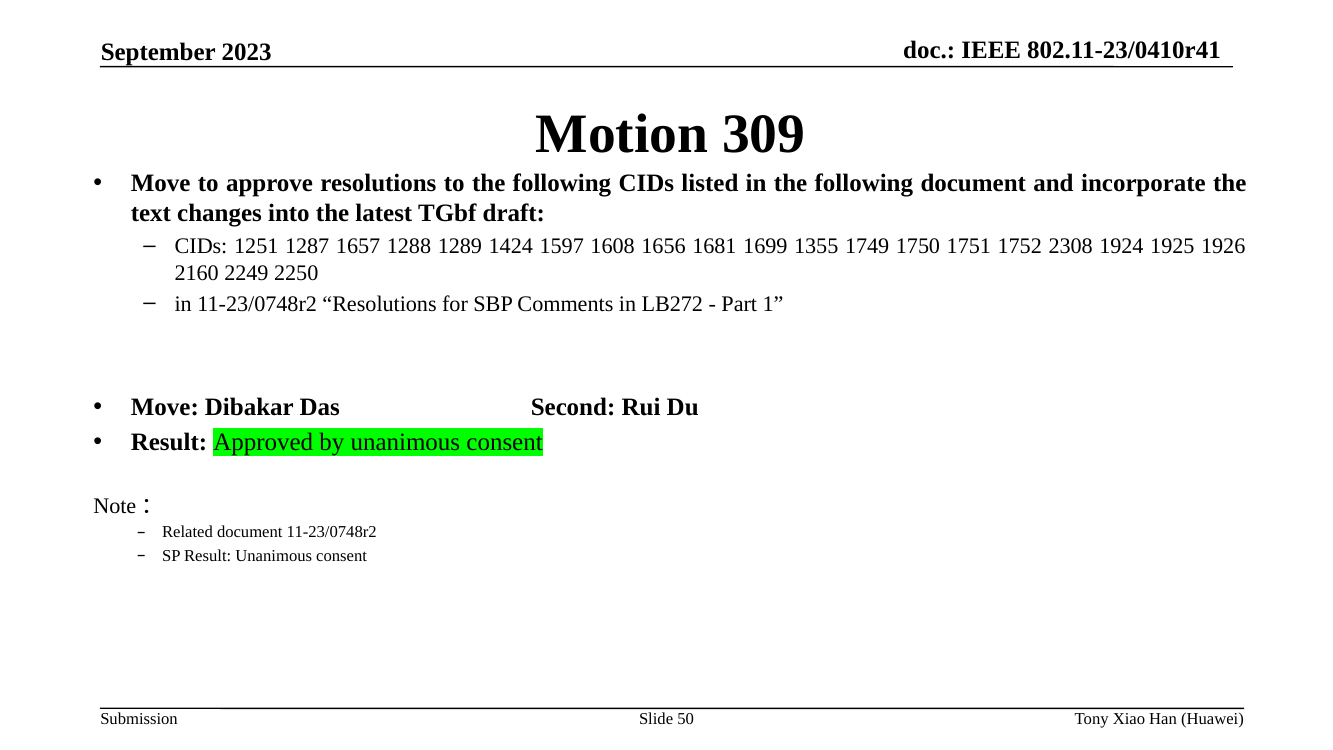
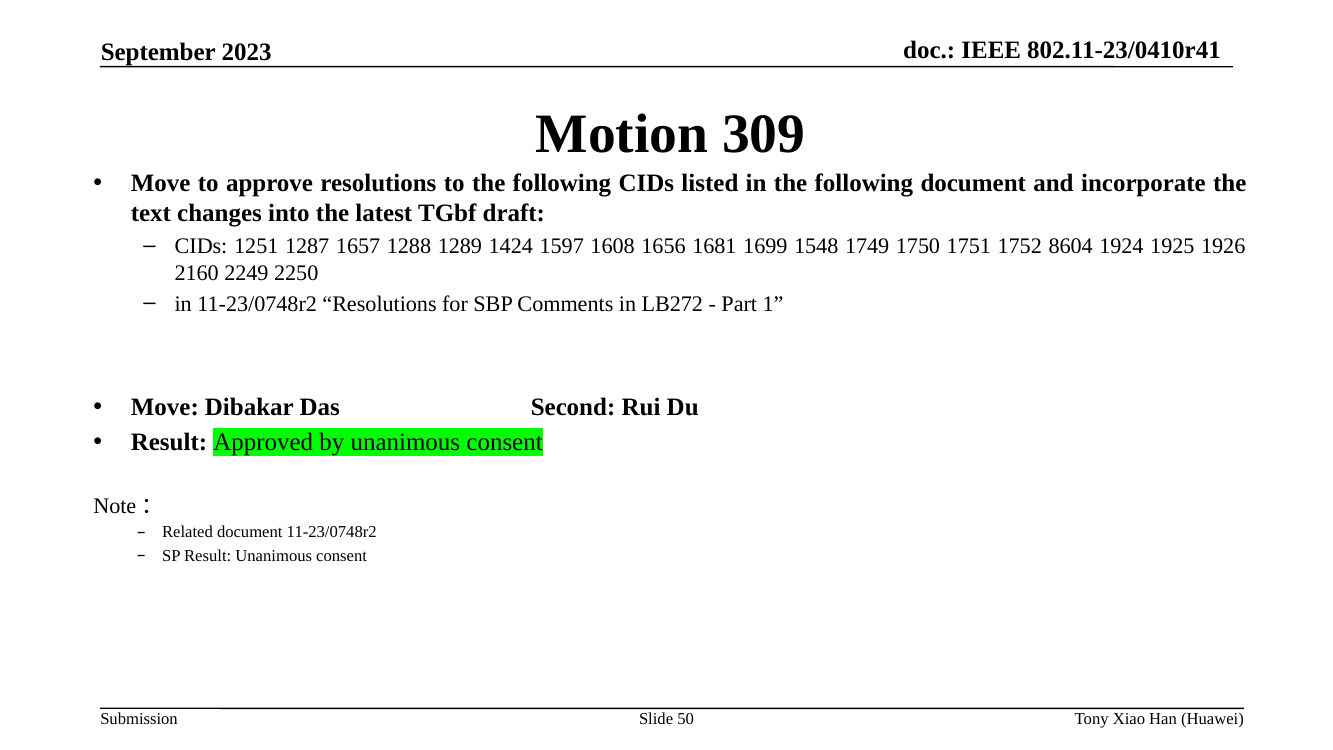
1355: 1355 -> 1548
2308: 2308 -> 8604
